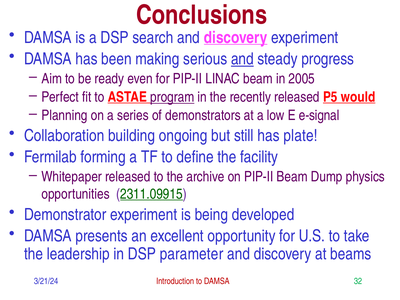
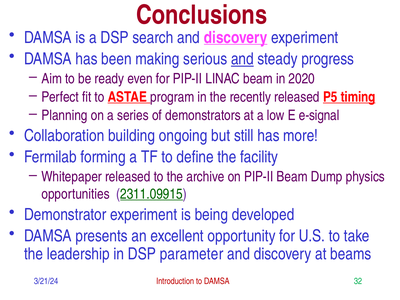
2005: 2005 -> 2020
program underline: present -> none
would: would -> timing
plate: plate -> more
